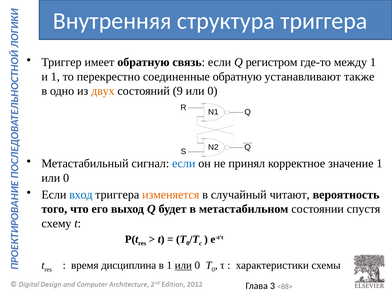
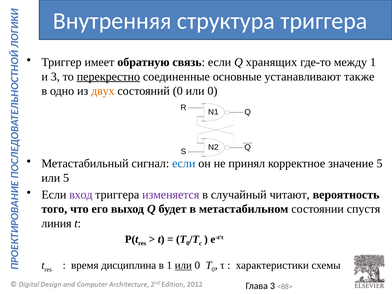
регистром: регистром -> хранящих
и 1: 1 -> 3
перекрестно underline: none -> present
соединенные обратную: обратную -> основные
состояний 9: 9 -> 0
значение 1: 1 -> 5
0 at (66, 178): 0 -> 5
вход colour: blue -> purple
изменяется colour: orange -> purple
схему: схему -> линия
